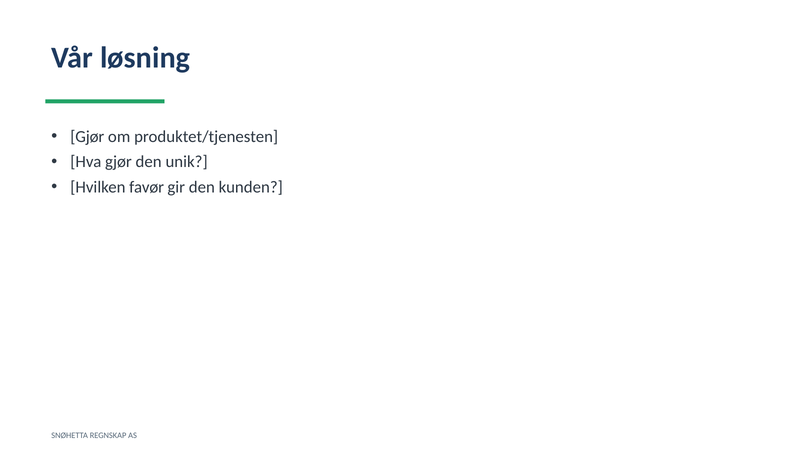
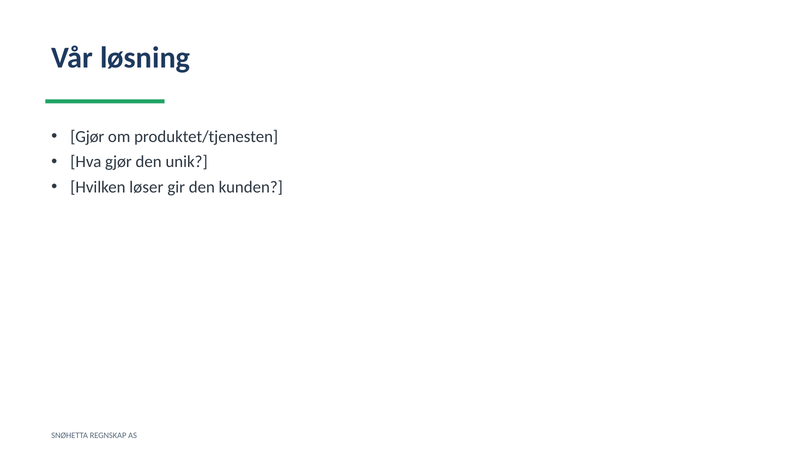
favør: favør -> løser
